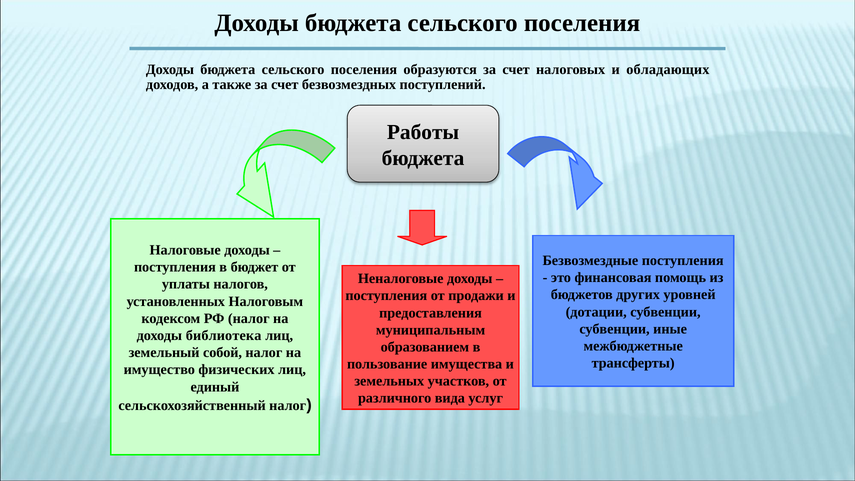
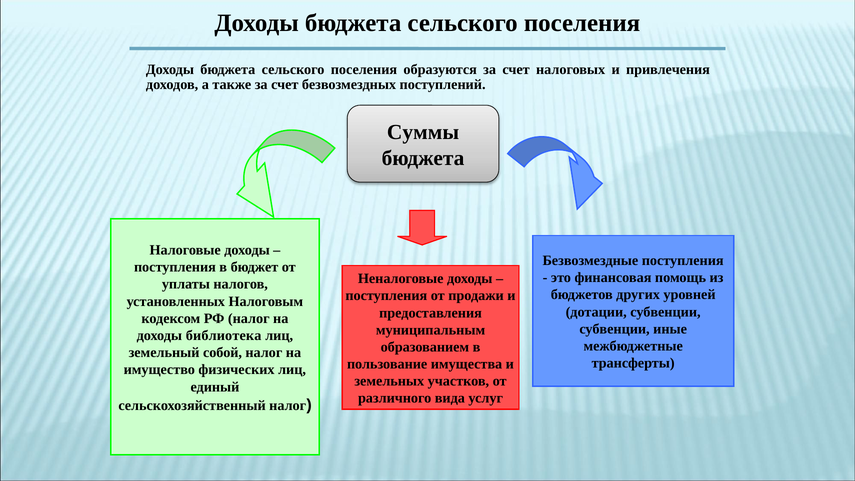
обладающих: обладающих -> привлечения
Работы: Работы -> Суммы
